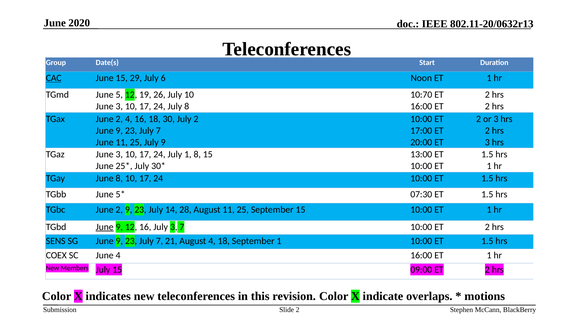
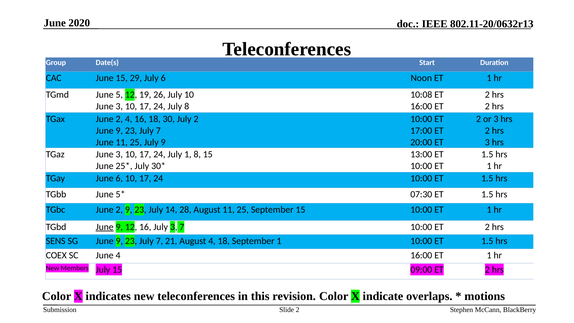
CAC underline: present -> none
10:70: 10:70 -> 10:08
June 8: 8 -> 6
